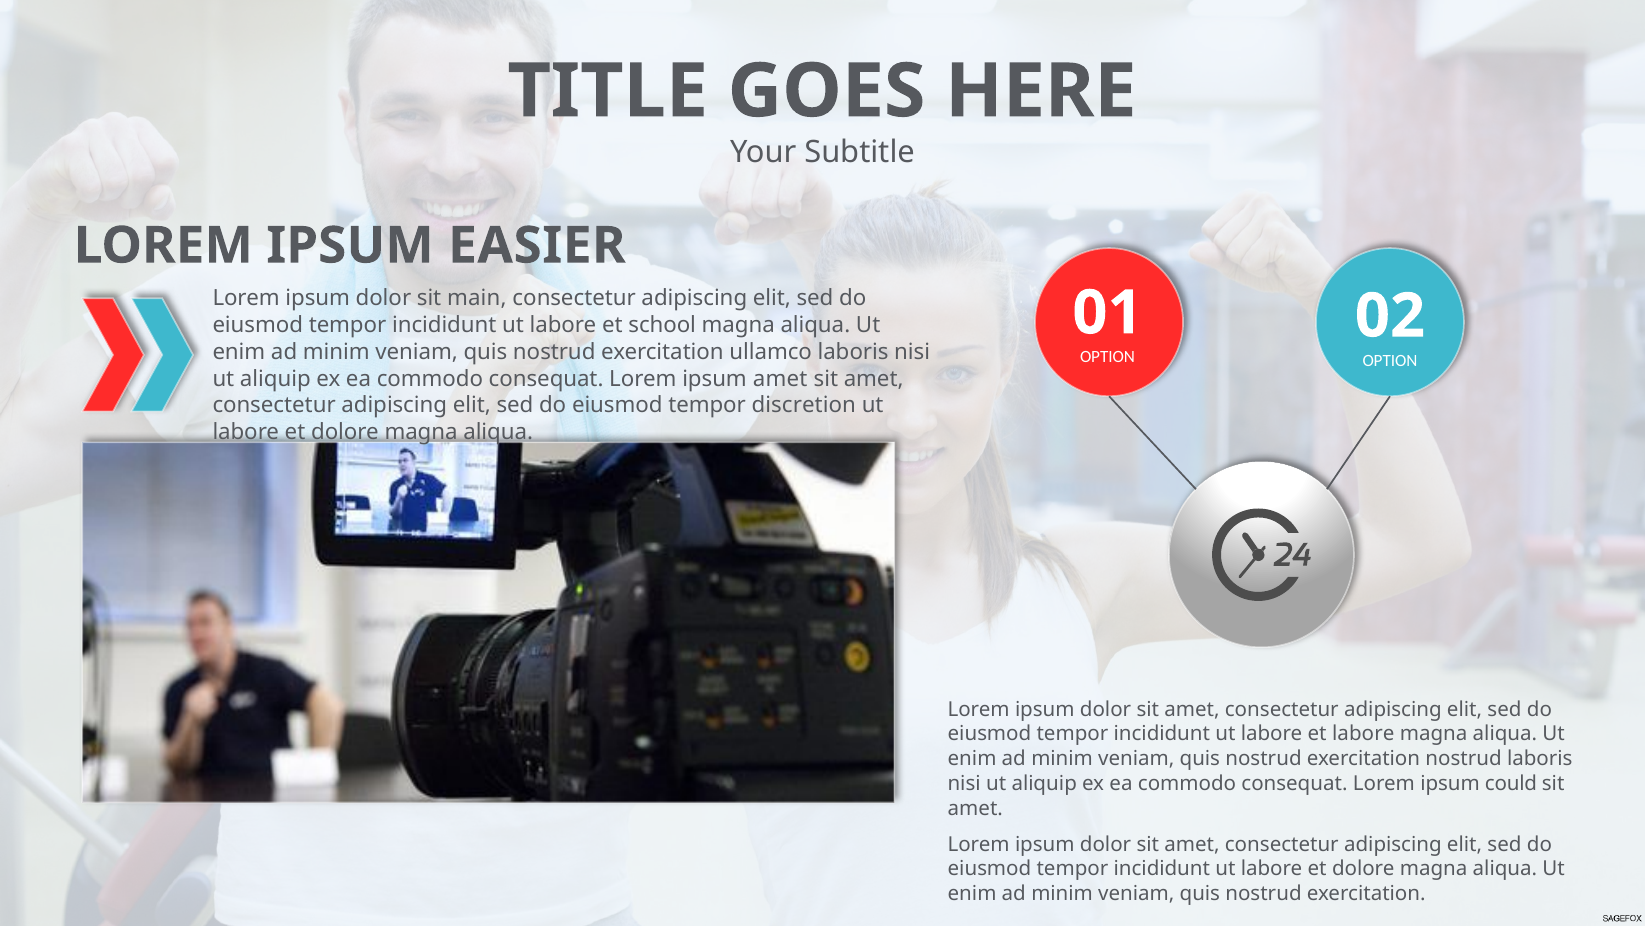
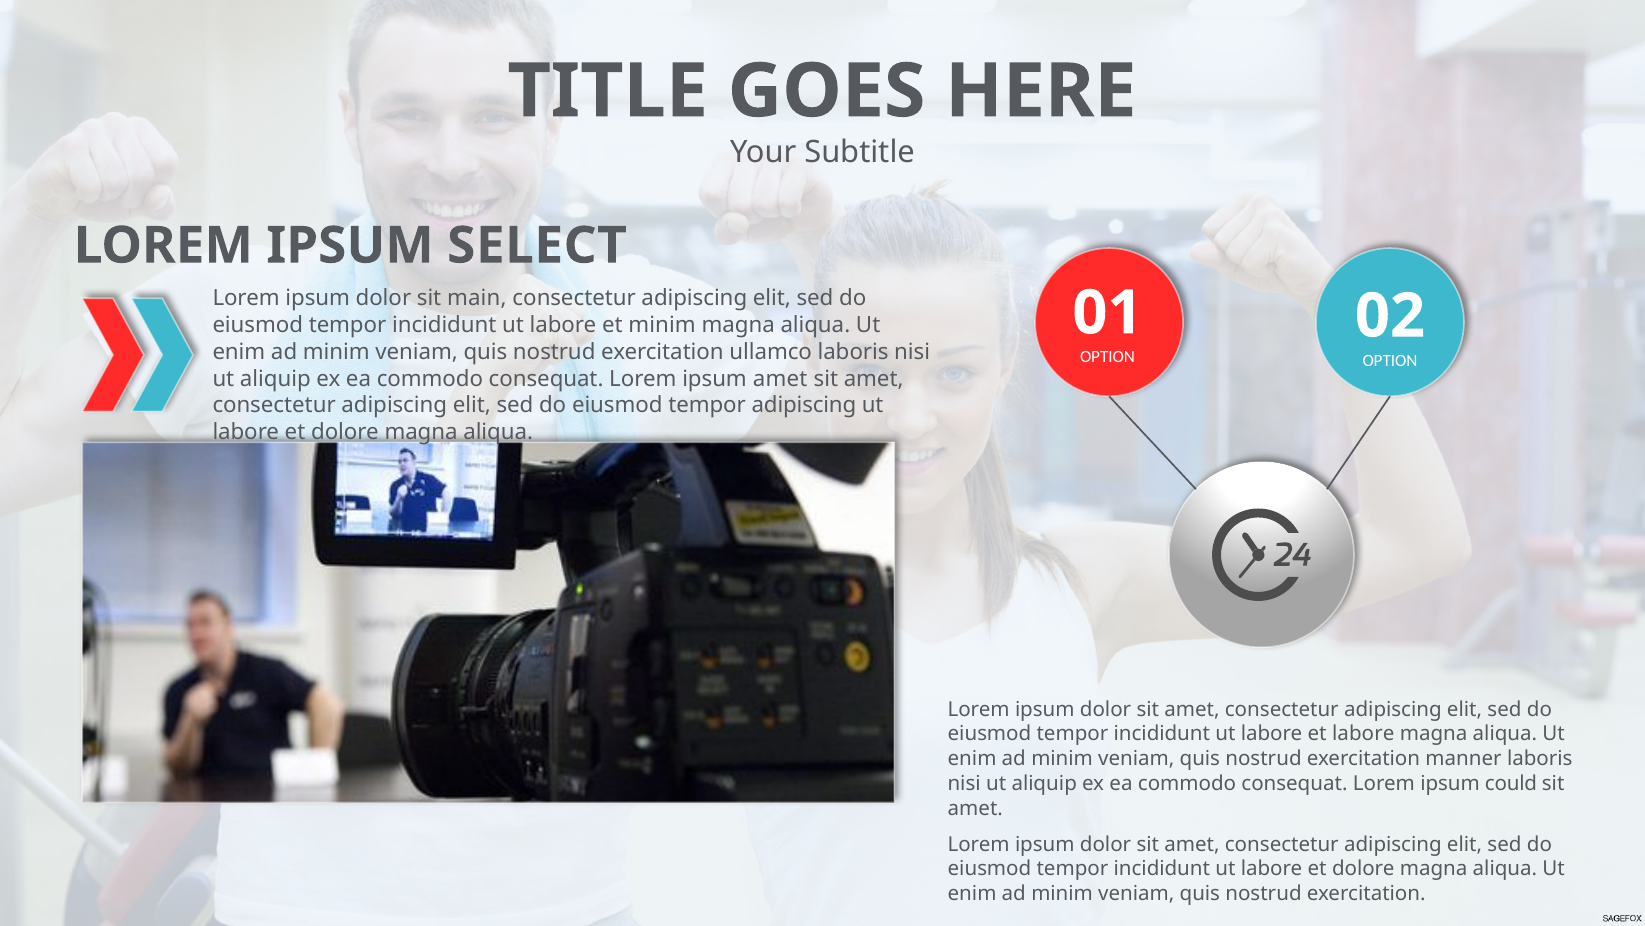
EASIER: EASIER -> SELECT
et school: school -> minim
tempor discretion: discretion -> adipiscing
exercitation nostrud: nostrud -> manner
